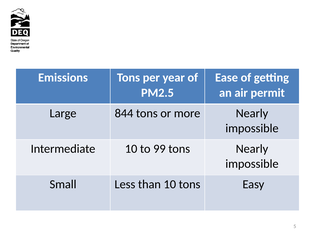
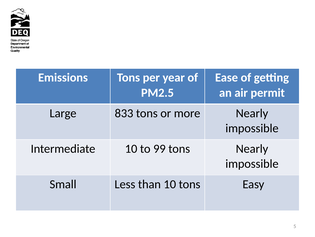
844: 844 -> 833
